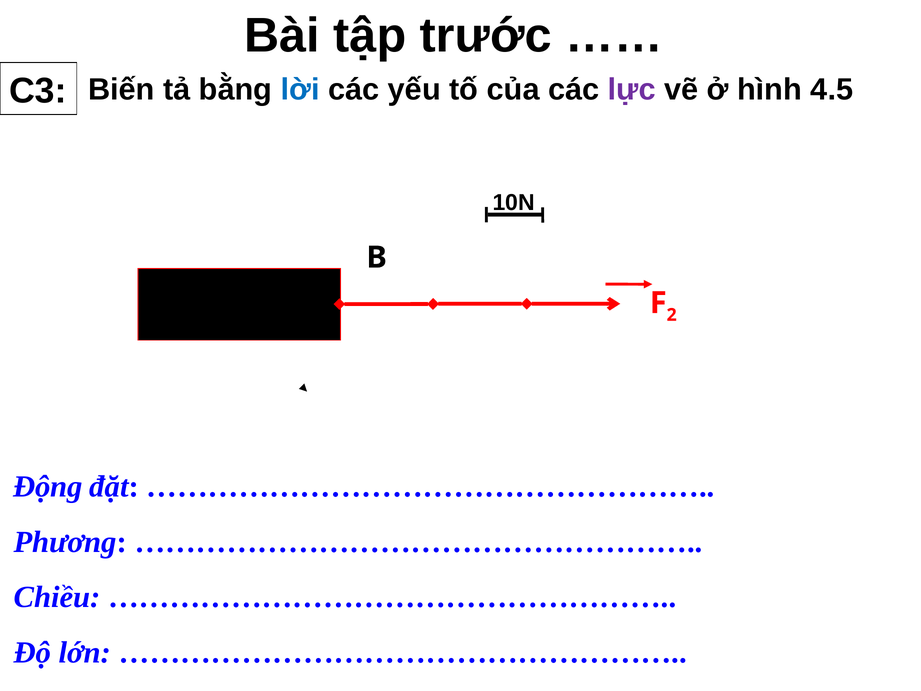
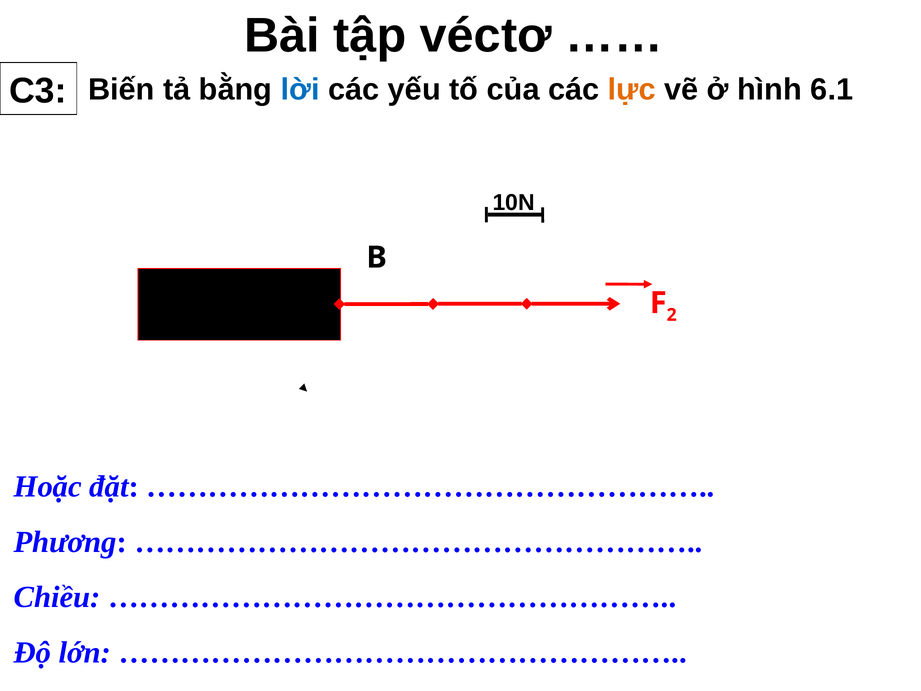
trước: trước -> véctơ
lực colour: purple -> orange
4.5: 4.5 -> 6.1
Động: Động -> Hoặc
